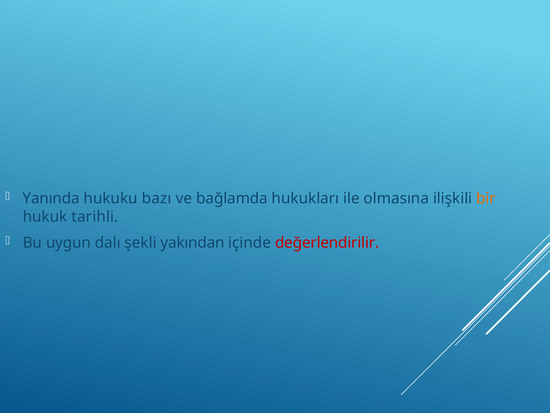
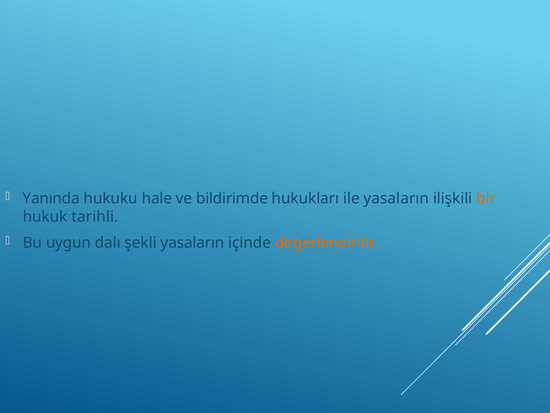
bazı: bazı -> hale
bağlamda: bağlamda -> bildirimde
ile olmasına: olmasına -> yasaların
şekli yakından: yakından -> yasaların
değerlendirilir colour: red -> orange
